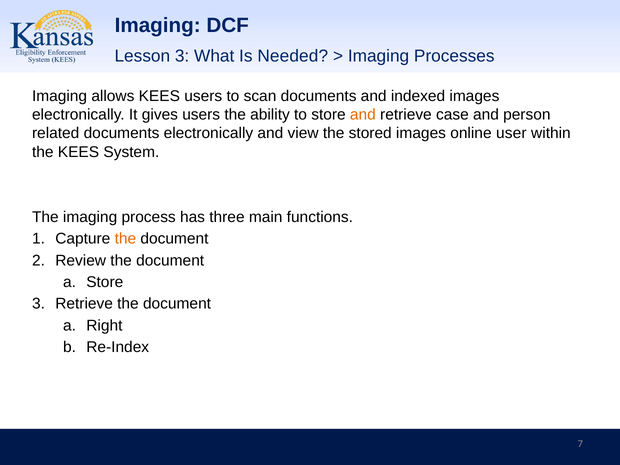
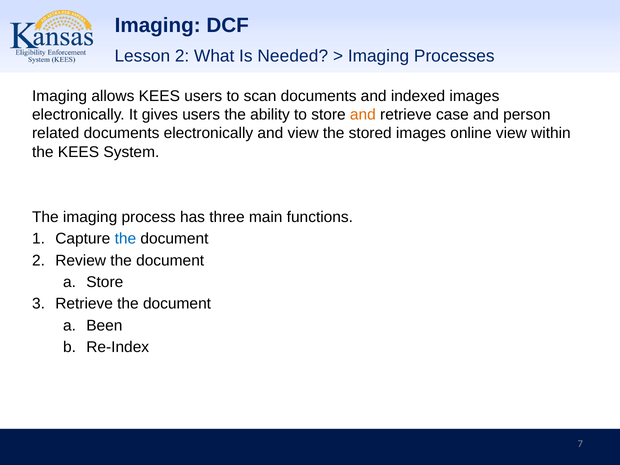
Lesson 3: 3 -> 2
online user: user -> view
the at (125, 239) colour: orange -> blue
Right: Right -> Been
